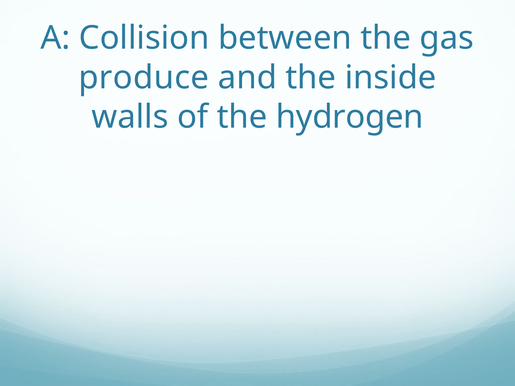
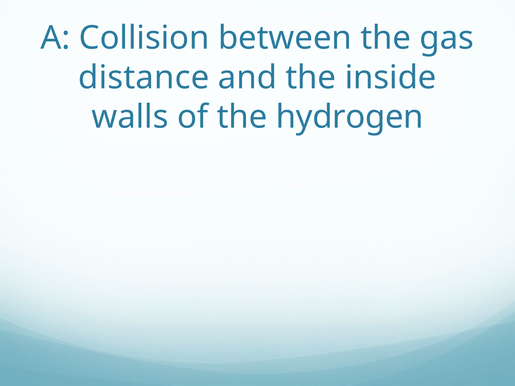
produce: produce -> distance
